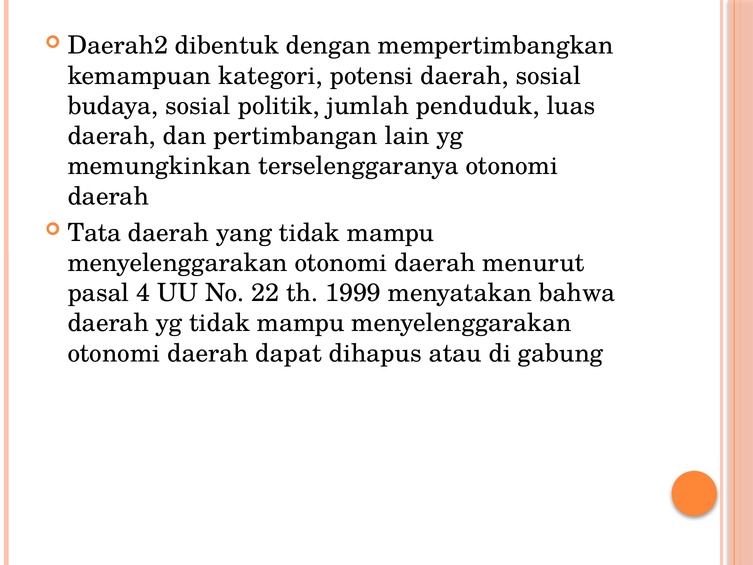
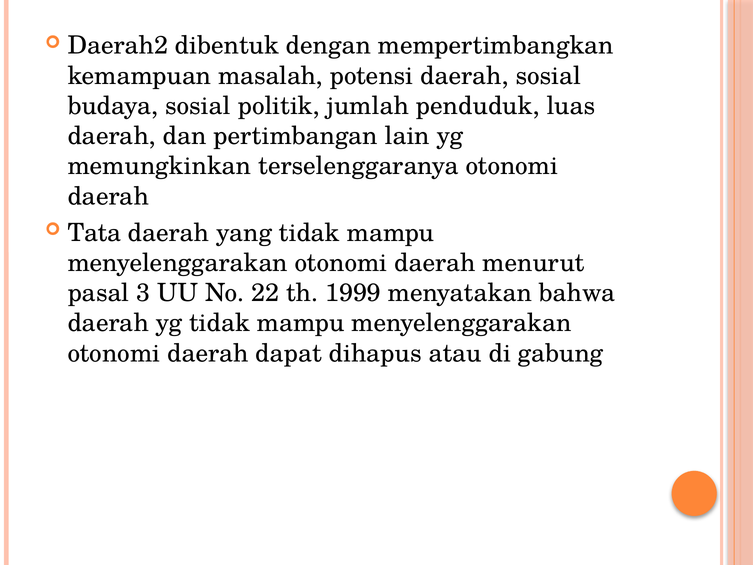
kategori: kategori -> masalah
4: 4 -> 3
